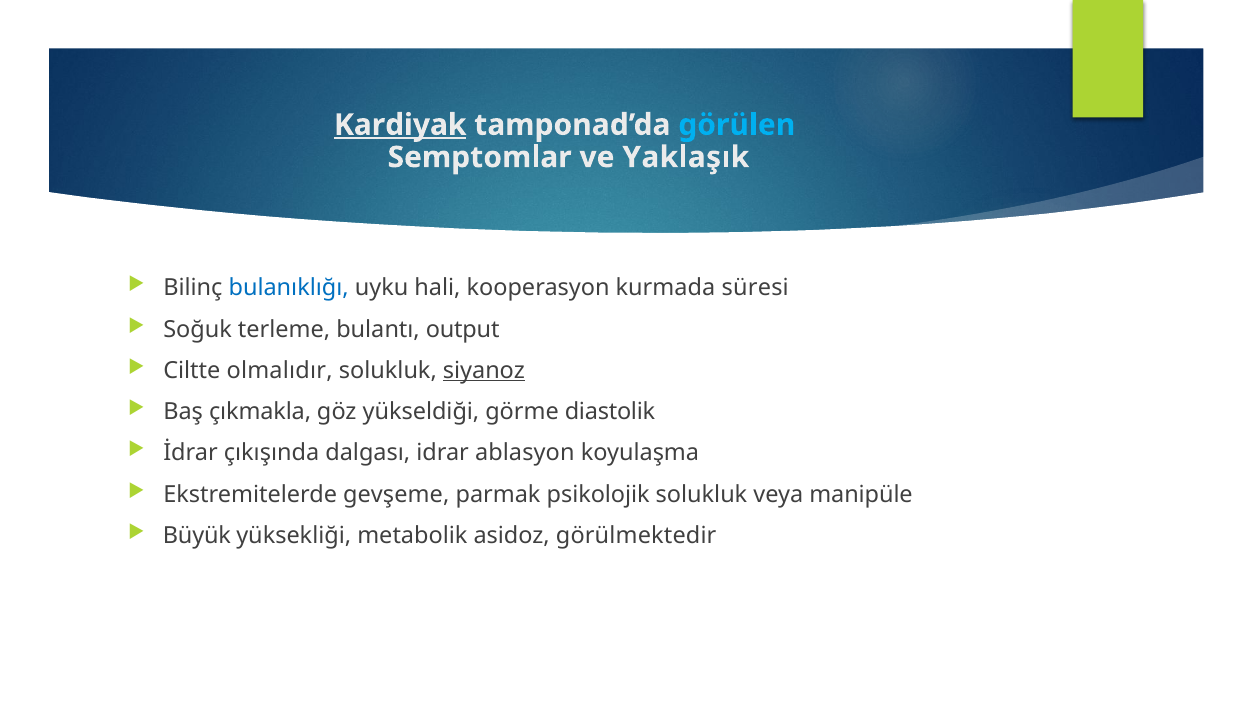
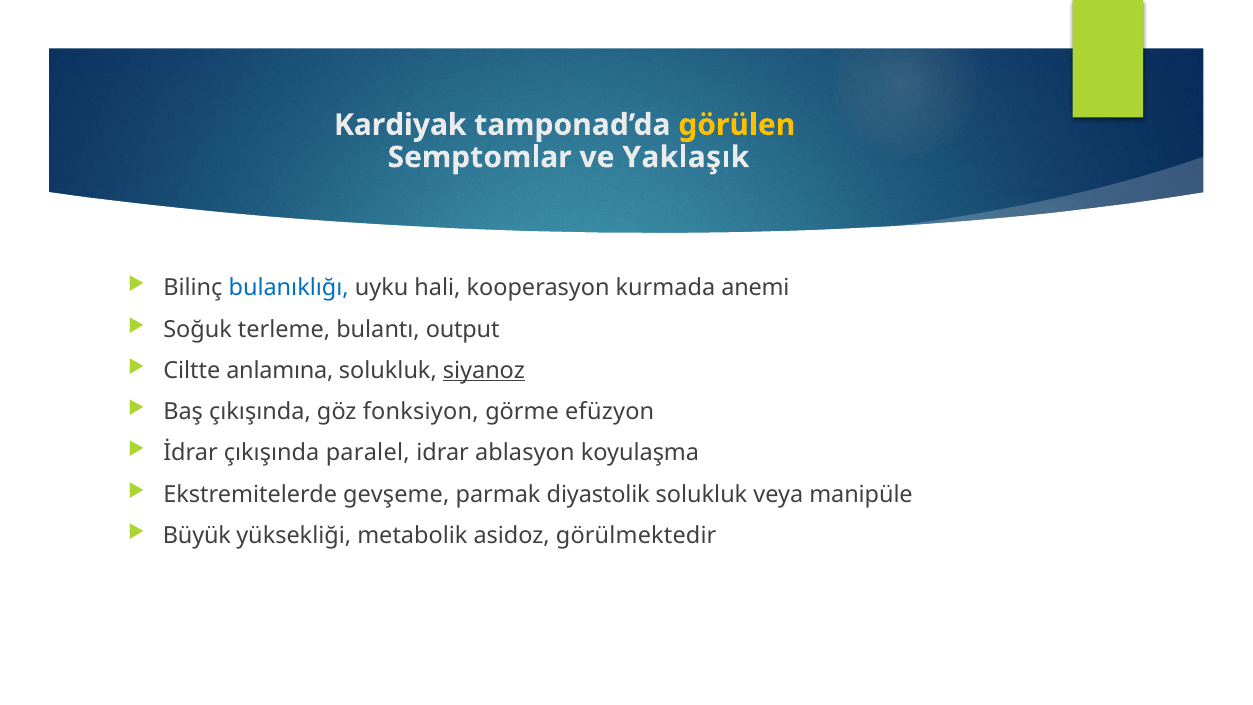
Kardiyak underline: present -> none
görülen colour: light blue -> yellow
süresi: süresi -> anemi
olmalıdır: olmalıdır -> anlamına
Baş çıkmakla: çıkmakla -> çıkışında
yükseldiği: yükseldiği -> fonksiyon
diastolik: diastolik -> efüzyon
dalgası: dalgası -> paralel
psikolojik: psikolojik -> diyastolik
